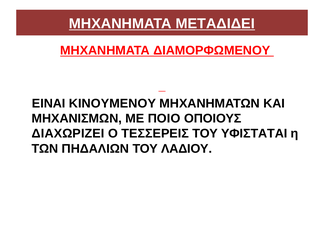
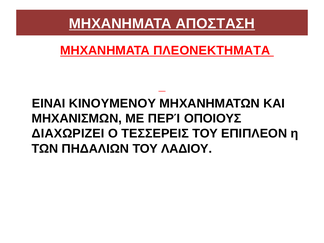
ΜΕΤΑΔΙΔΕΙ: ΜΕΤΑΔΙΔΕΙ -> ΑΠΟΣΤΑΣΗ
ΔΙΑΜΟΡΦΩΜΕΝΟΥ: ΔΙΑΜΟΡΦΩΜΕΝΟΥ -> ΠΛΕΟΝΕΚΤΗΜΑΤΑ
ΠΟΙΟ: ΠΟΙΟ -> ΠΕΡΊ
ΥΦΙΣΤΑΤΑΙ: ΥΦΙΣΤΑΤΑΙ -> ΕΠΙΠΛΕΟΝ
